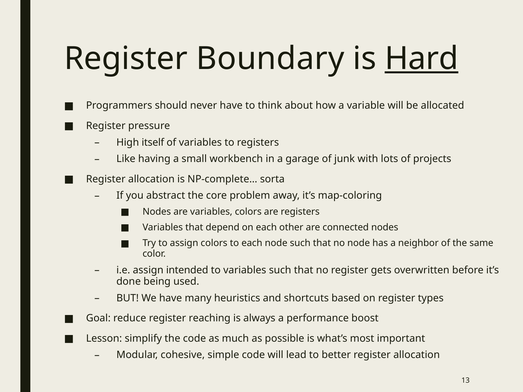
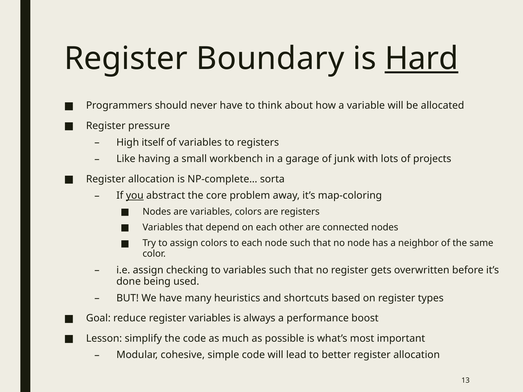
you underline: none -> present
intended: intended -> checking
register reaching: reaching -> variables
